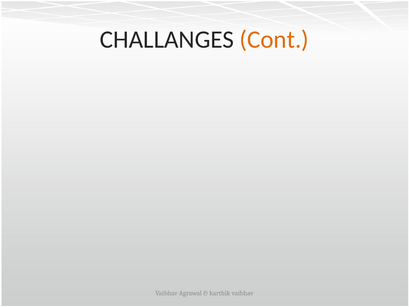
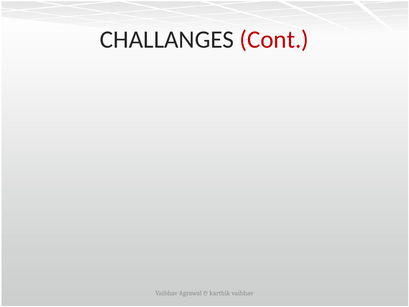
Cont colour: orange -> red
